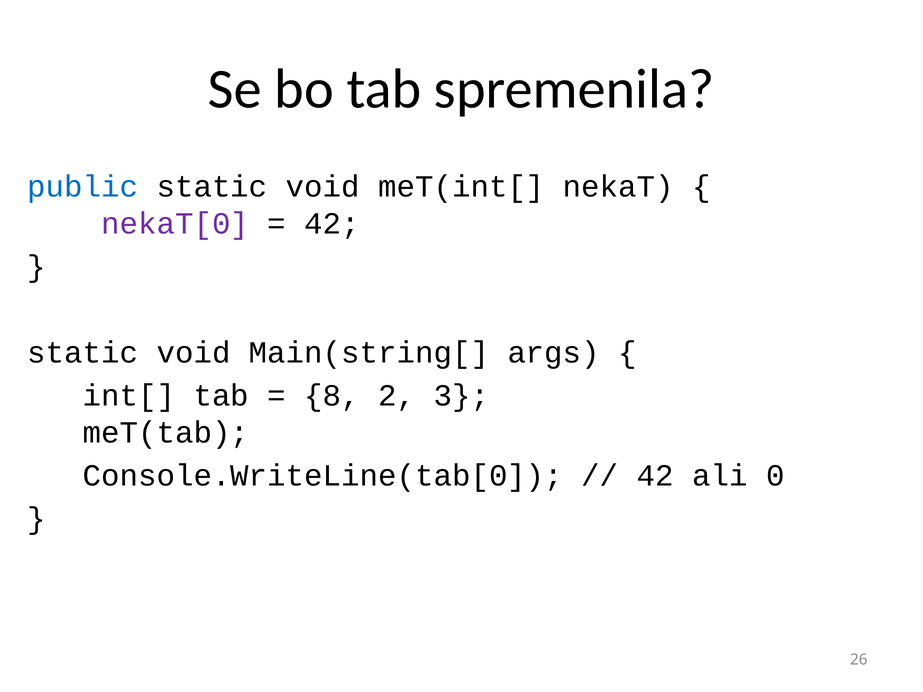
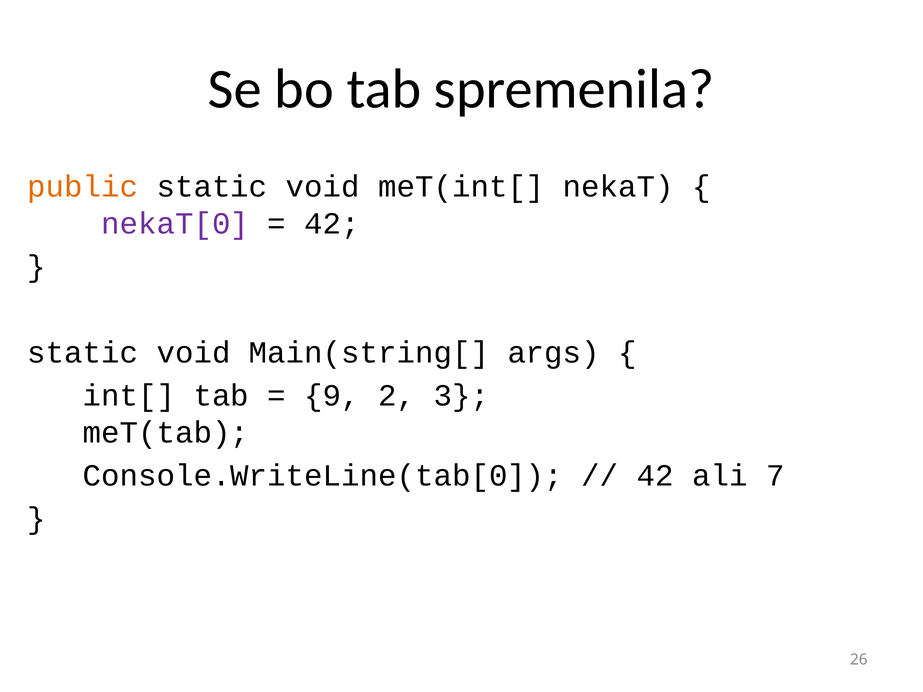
public colour: blue -> orange
8: 8 -> 9
0: 0 -> 7
